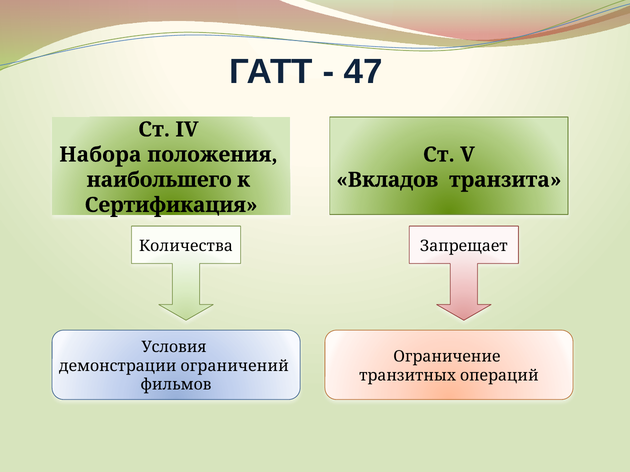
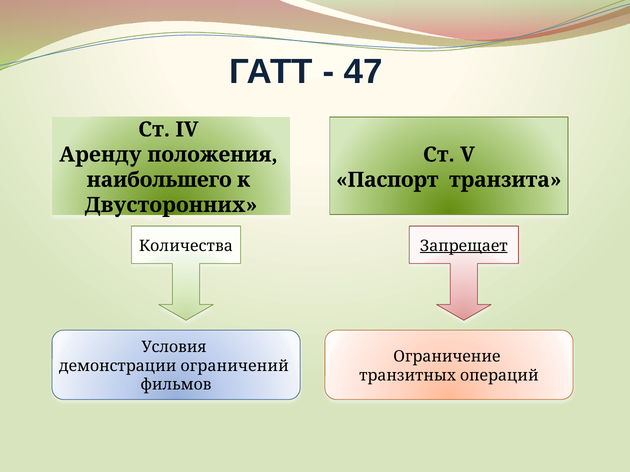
Набора: Набора -> Аренду
Вкладов: Вкладов -> Паспорт
Сертификация: Сертификация -> Двусторонних
Запрещает underline: none -> present
